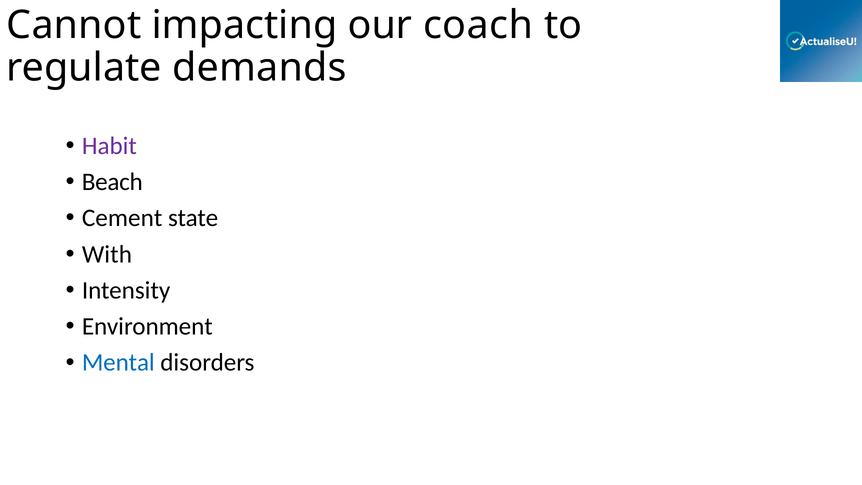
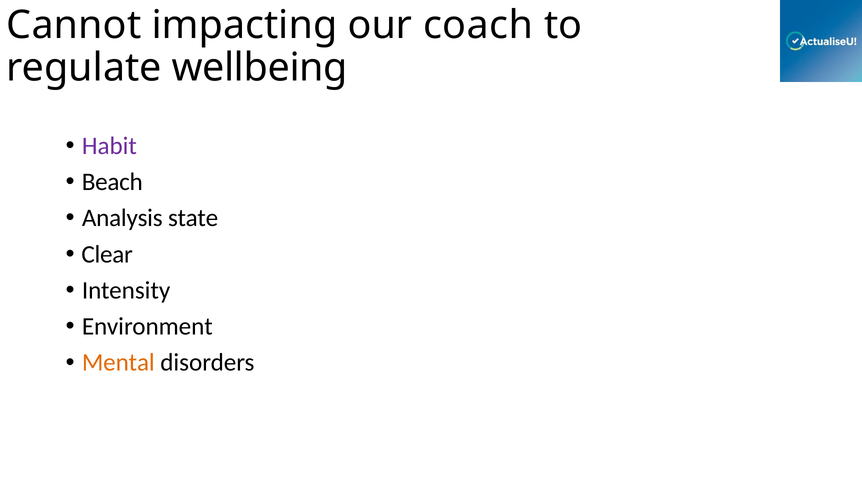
demands: demands -> wellbeing
Cement: Cement -> Analysis
With: With -> Clear
Mental colour: blue -> orange
